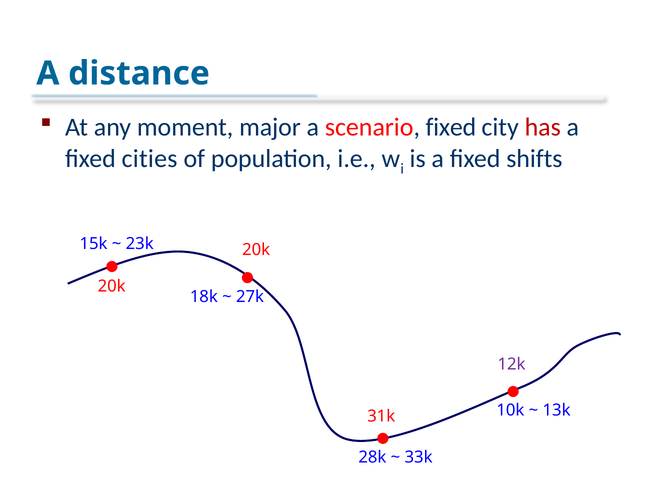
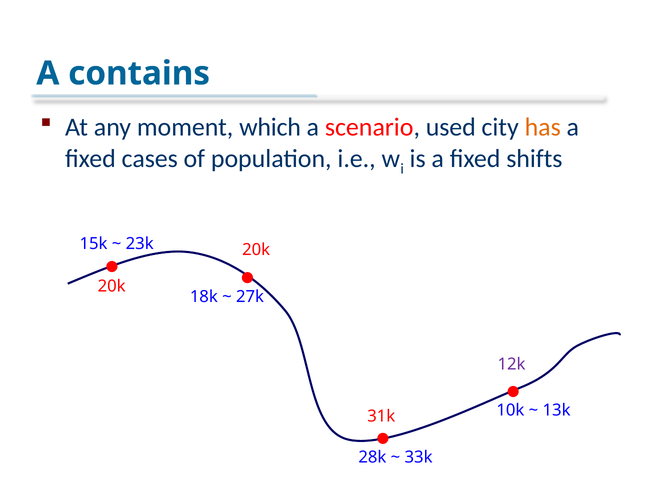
distance: distance -> contains
major: major -> which
scenario fixed: fixed -> used
has colour: red -> orange
cities: cities -> cases
